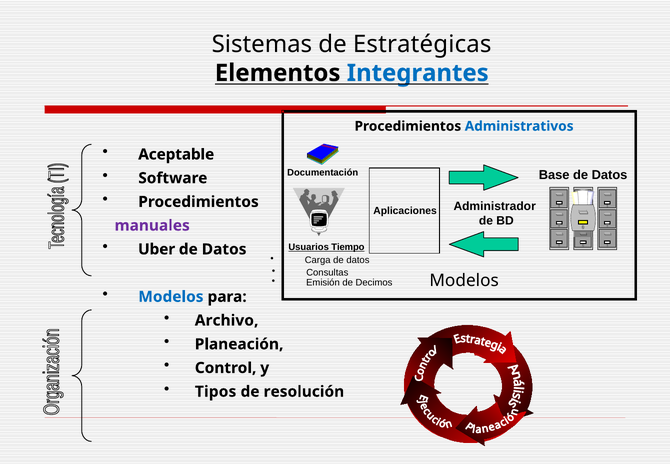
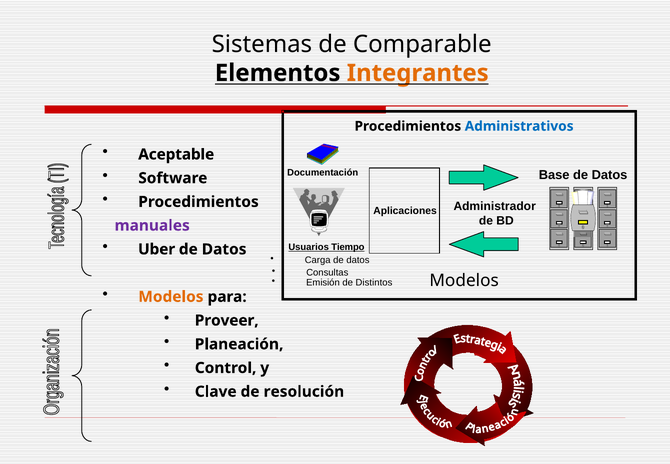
Estratégicas: Estratégicas -> Comparable
Integrantes colour: blue -> orange
Decimos: Decimos -> Distintos
Modelos at (171, 297) colour: blue -> orange
Archivo: Archivo -> Proveer
Tipos: Tipos -> Clave
